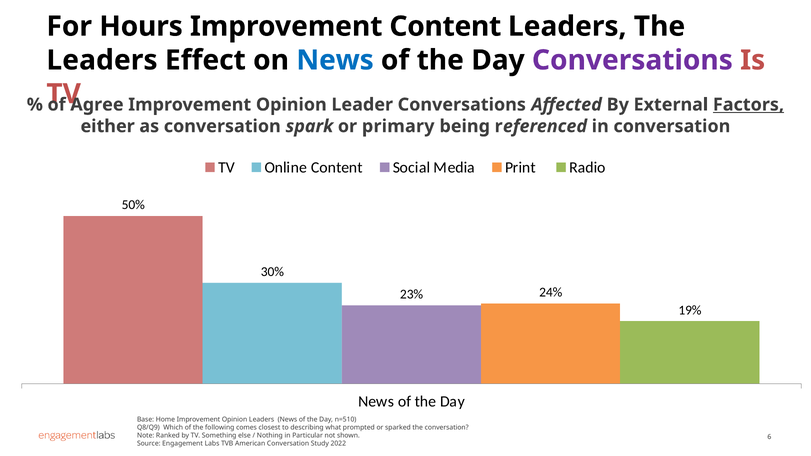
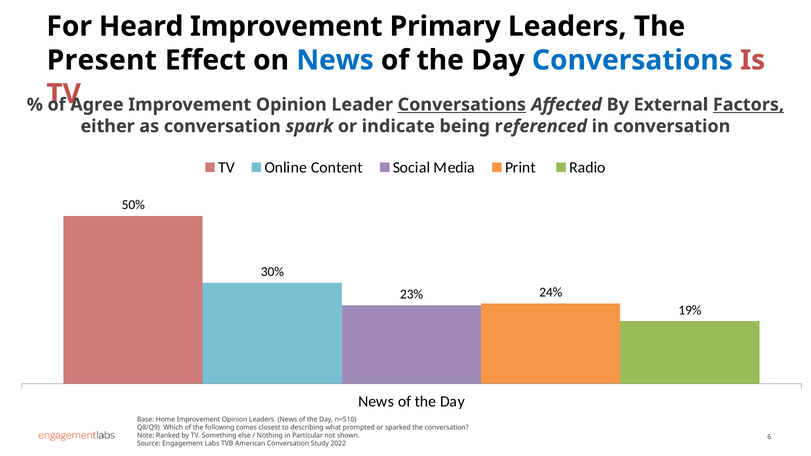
Hours: Hours -> Heard
Improvement Content: Content -> Primary
Leaders at (102, 60): Leaders -> Present
Conversations at (632, 60) colour: purple -> blue
Conversations at (462, 105) underline: none -> present
primary: primary -> indicate
